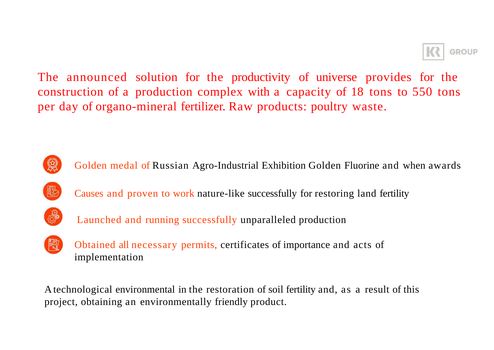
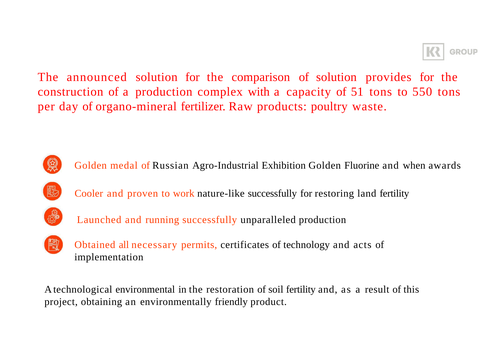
productivity: productivity -> comparison
of universe: universe -> solution
18: 18 -> 51
Causes: Causes -> Cooler
importance: importance -> technology
